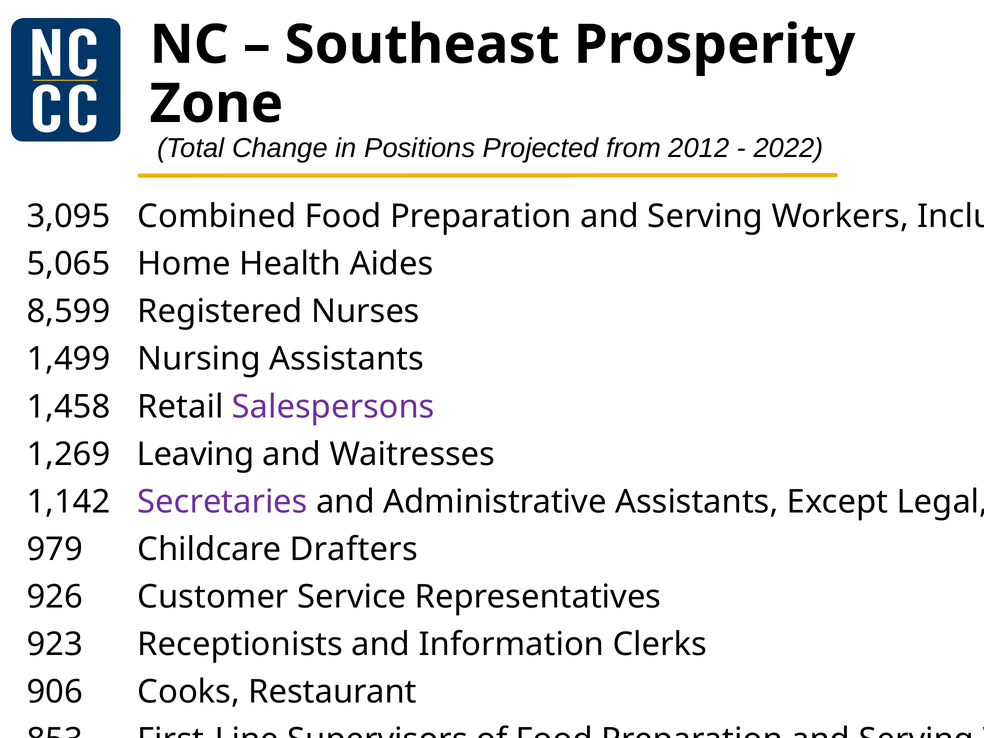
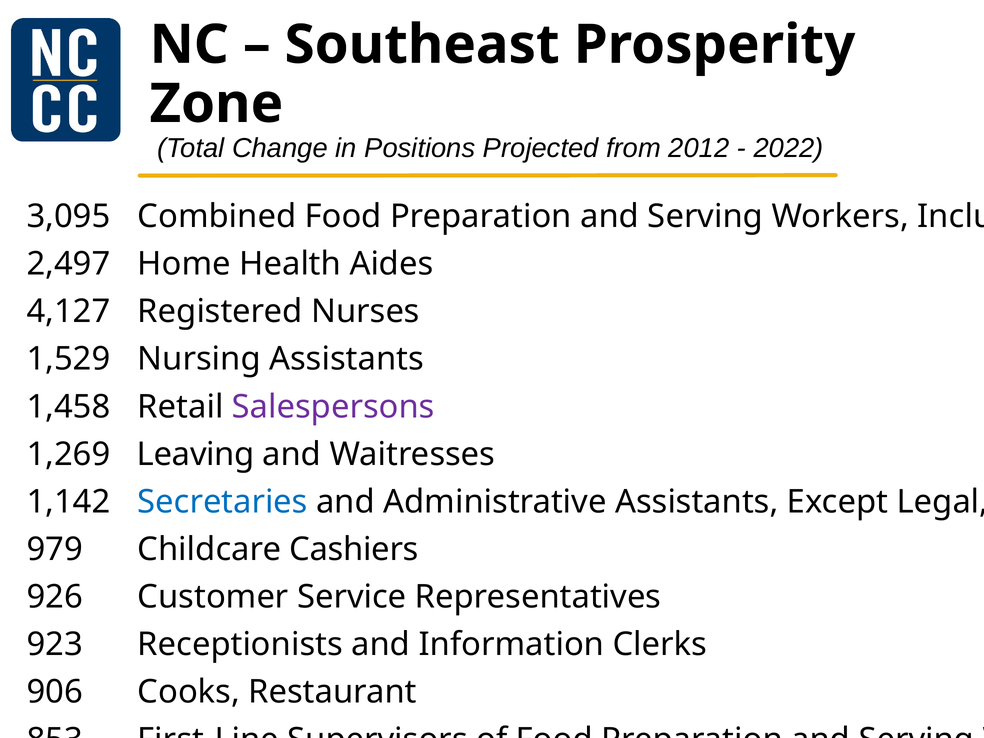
5,065: 5,065 -> 2,497
8,599: 8,599 -> 4,127
1,499: 1,499 -> 1,529
Secretaries at (223, 502) colour: purple -> blue
Childcare Drafters: Drafters -> Cashiers
